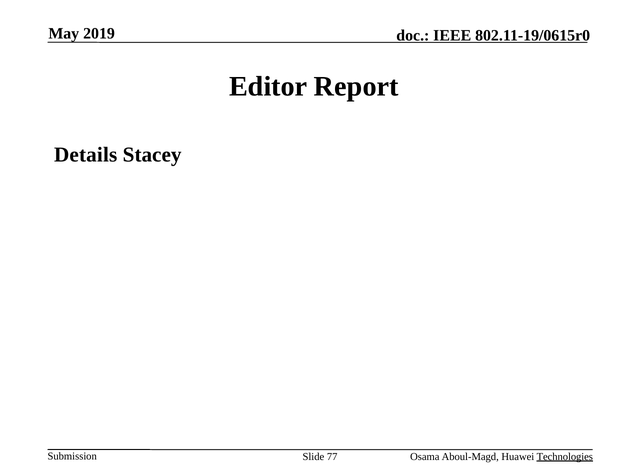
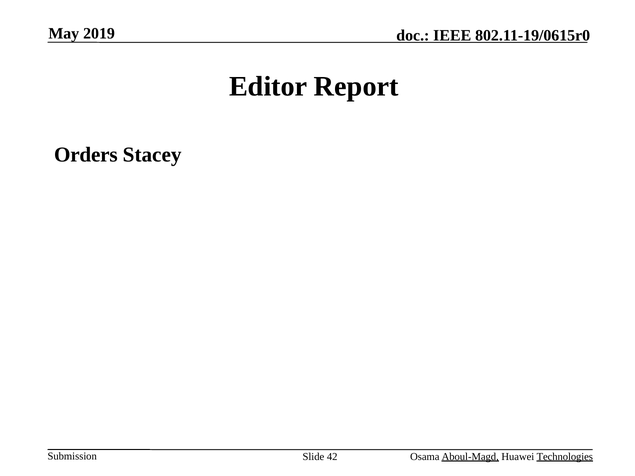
Details: Details -> Orders
77: 77 -> 42
Aboul-Magd underline: none -> present
